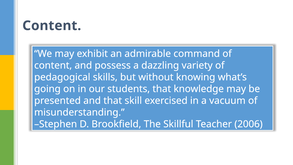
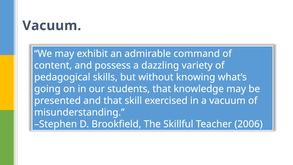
Content at (52, 26): Content -> Vacuum
